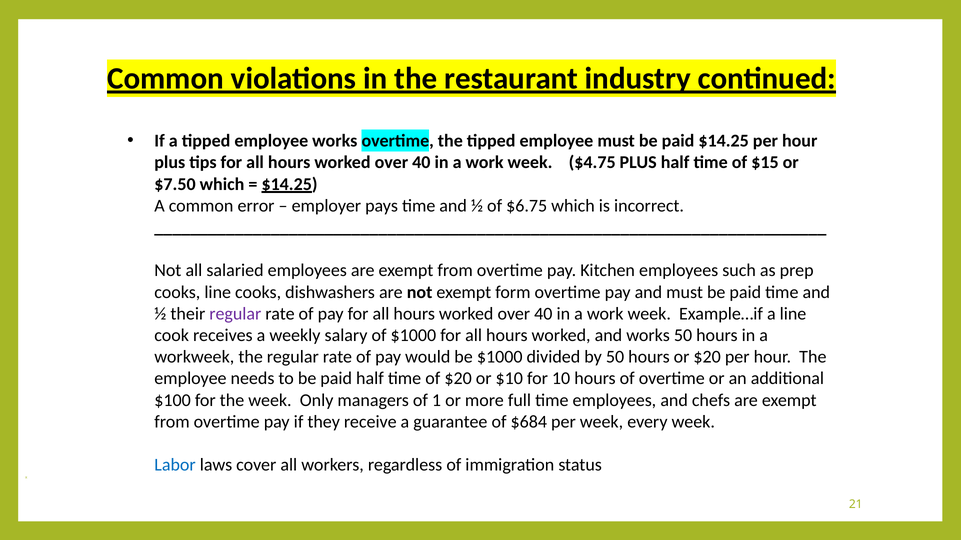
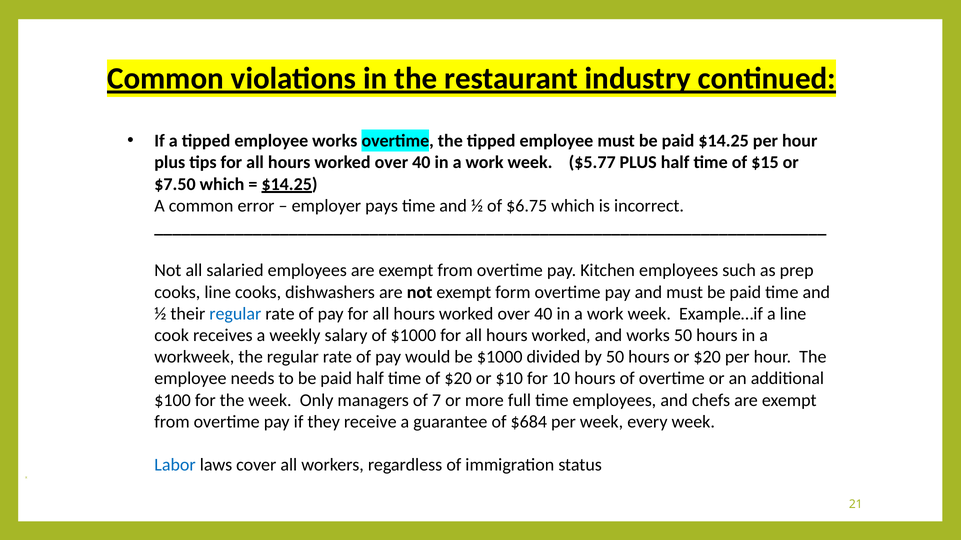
$4.75: $4.75 -> $5.77
regular at (235, 314) colour: purple -> blue
1: 1 -> 7
